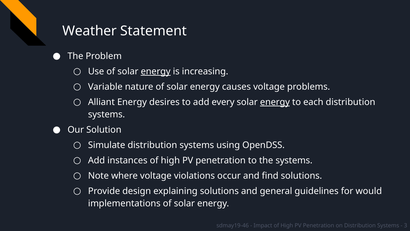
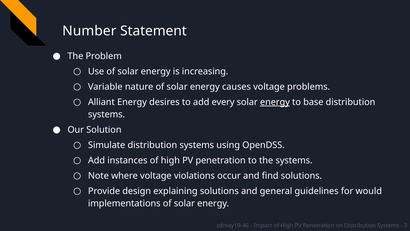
Weather: Weather -> Number
energy at (156, 71) underline: present -> none
each: each -> base
